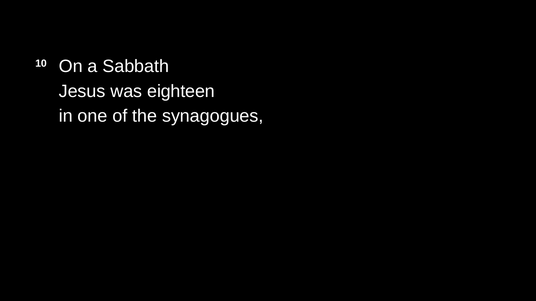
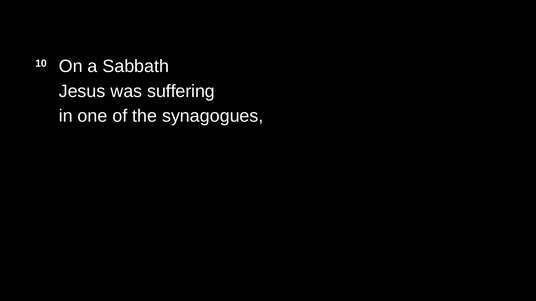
eighteen: eighteen -> suffering
